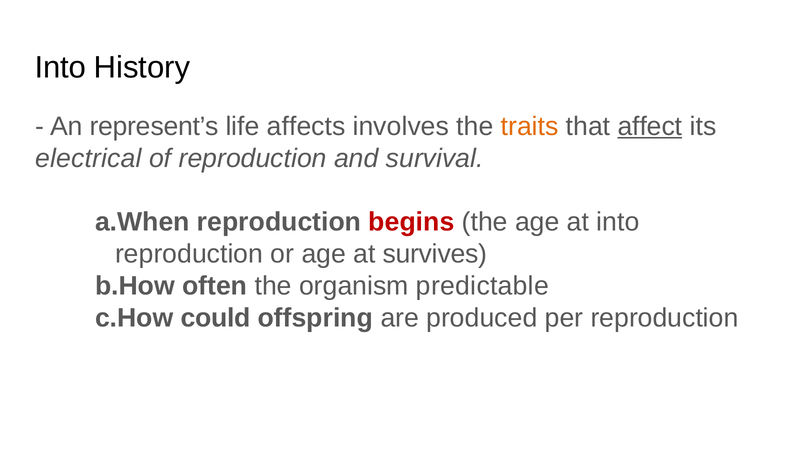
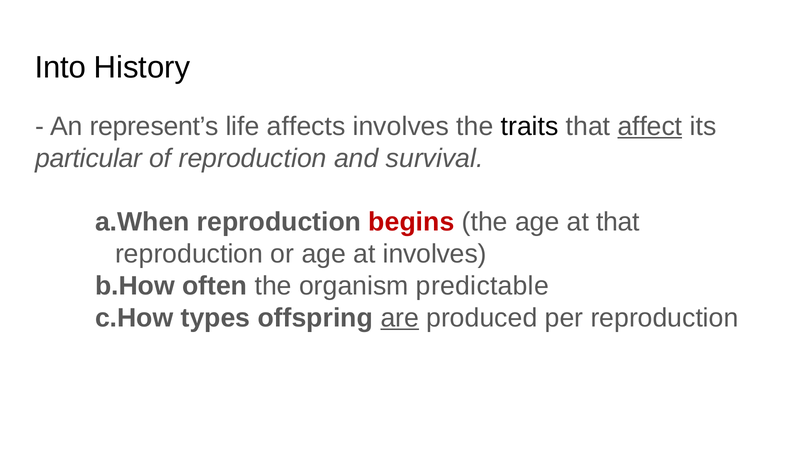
traits colour: orange -> black
electrical: electrical -> particular
at into: into -> that
at survives: survives -> involves
could: could -> types
are underline: none -> present
